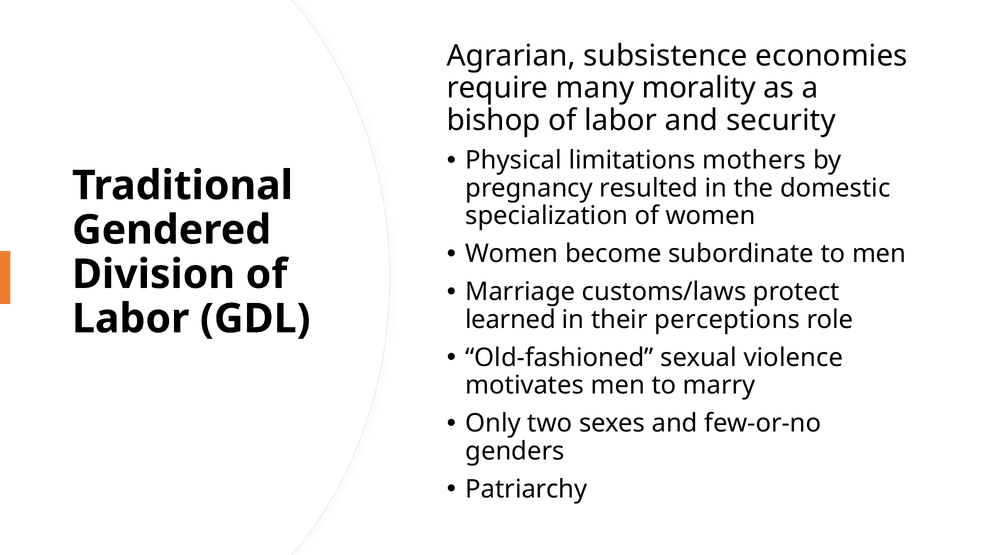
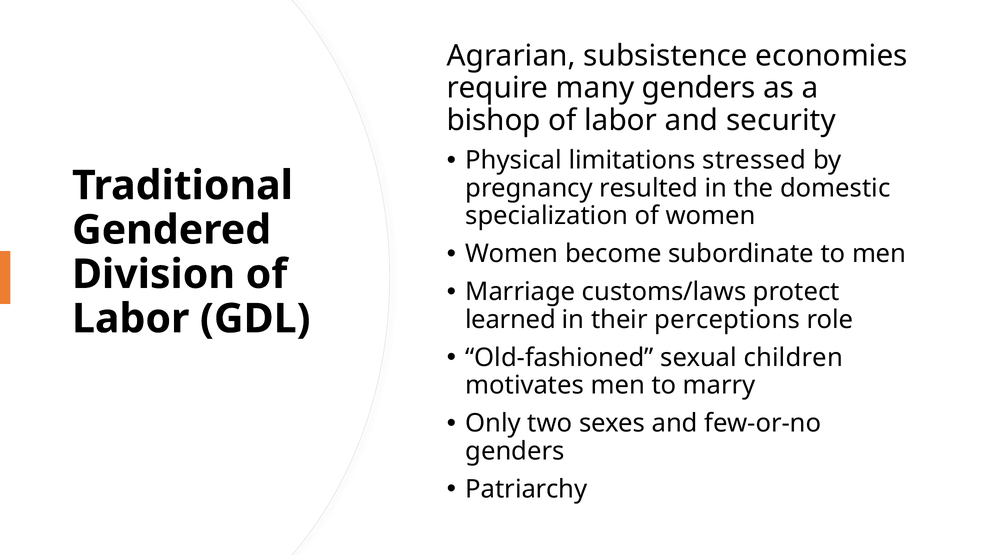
many morality: morality -> genders
mothers: mothers -> stressed
violence: violence -> children
